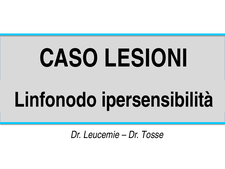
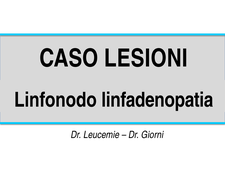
ipersensibilità: ipersensibilità -> linfadenopatia
Tosse: Tosse -> Giorni
